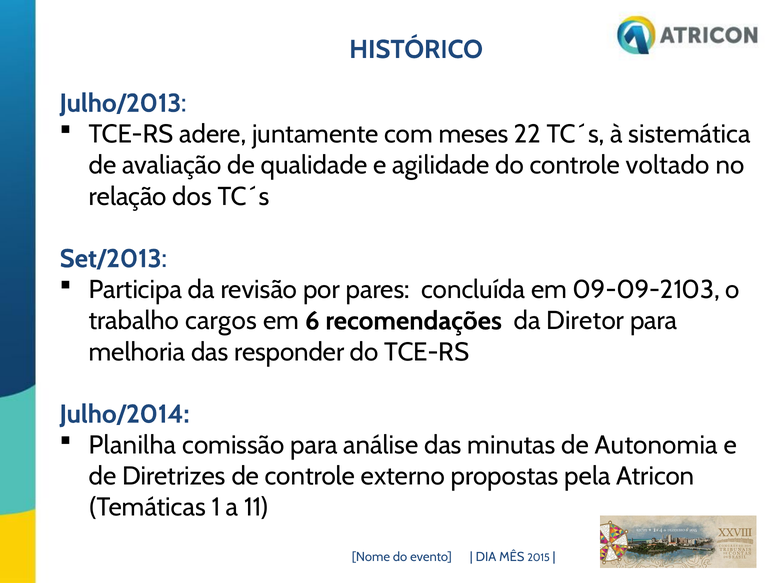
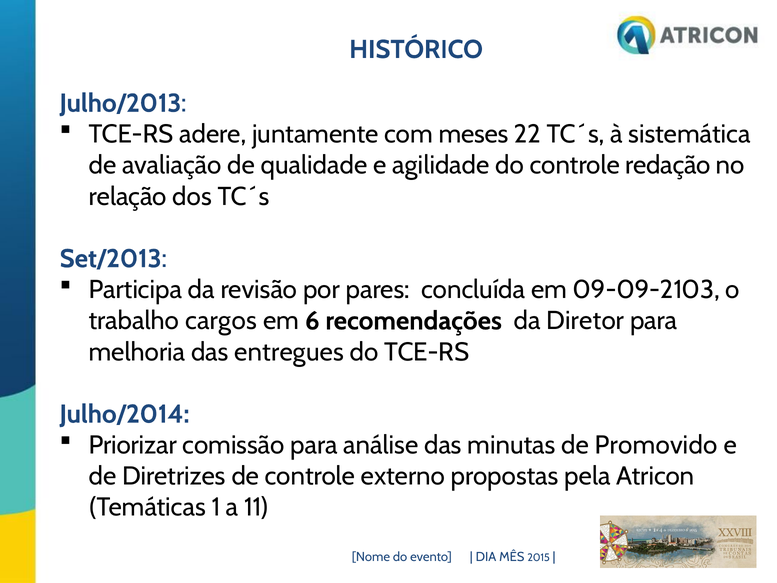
voltado: voltado -> redação
responder: responder -> entregues
Planilha: Planilha -> Priorizar
Autonomia: Autonomia -> Promovido
